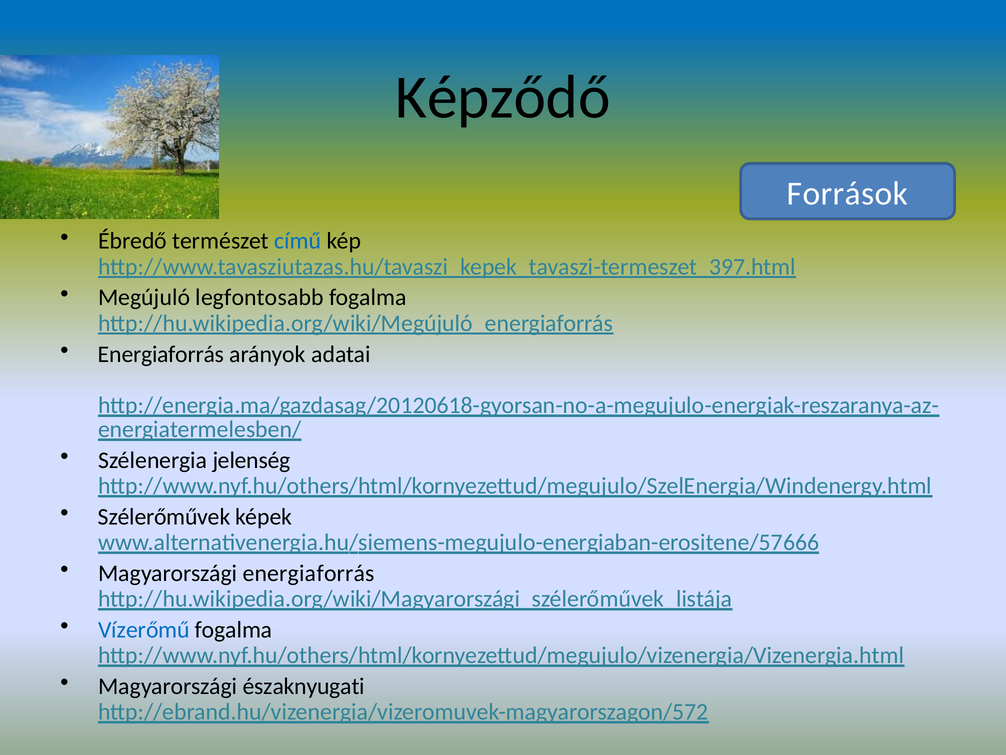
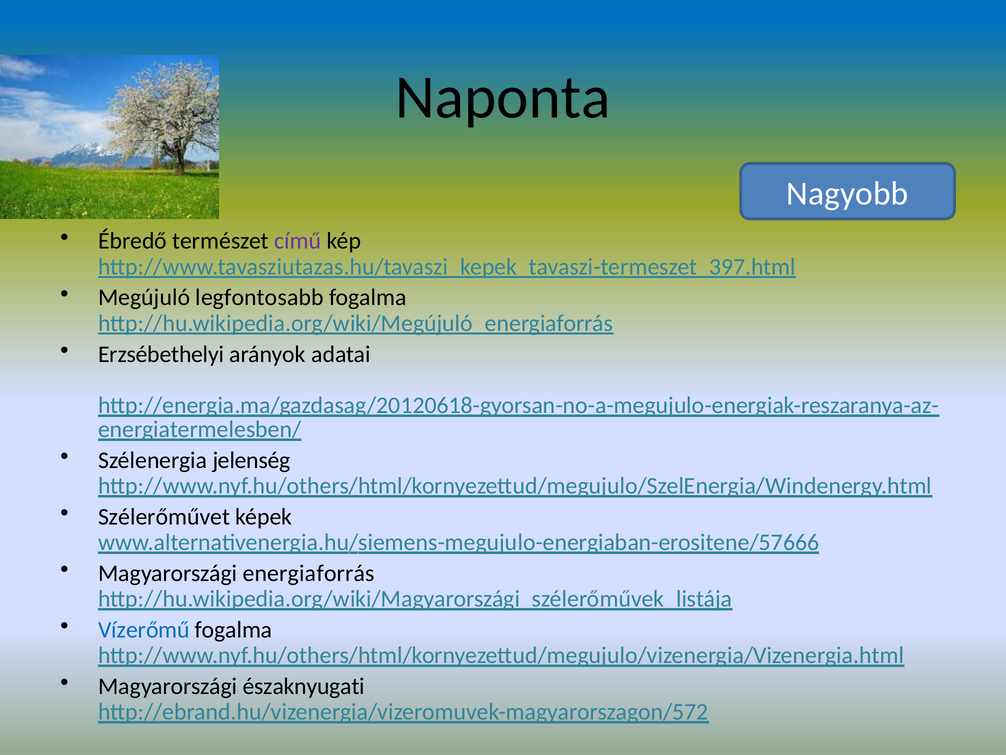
Képződő: Képződő -> Naponta
Források: Források -> Nagyobb
című colour: blue -> purple
Energiaforrás at (161, 354): Energiaforrás -> Erzsébethelyi
Szélerőművek: Szélerőművek -> Szélerőművet
